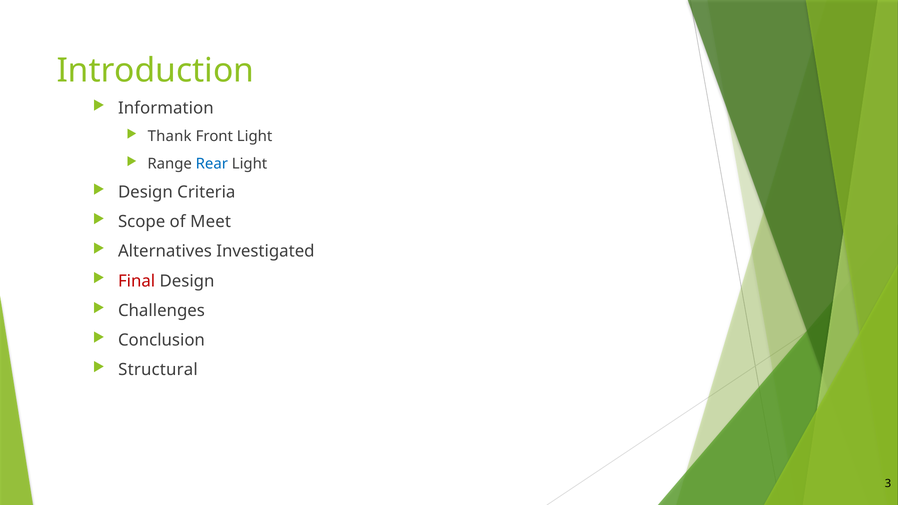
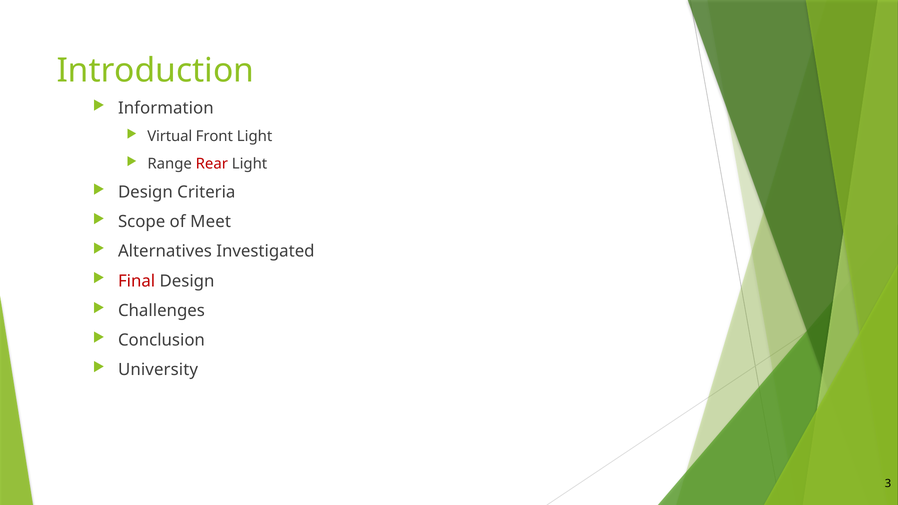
Thank: Thank -> Virtual
Rear colour: blue -> red
Structural: Structural -> University
